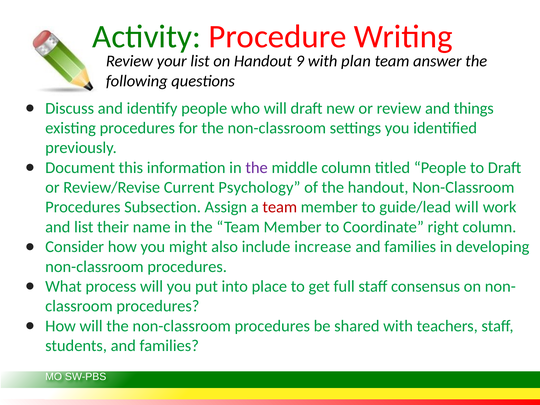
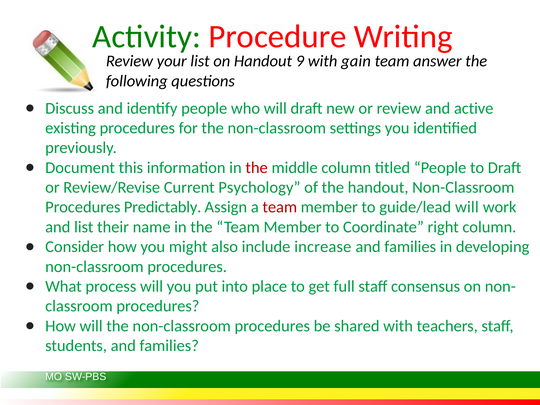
plan: plan -> gain
things: things -> active
the at (257, 168) colour: purple -> red
Subsection: Subsection -> Predictably
